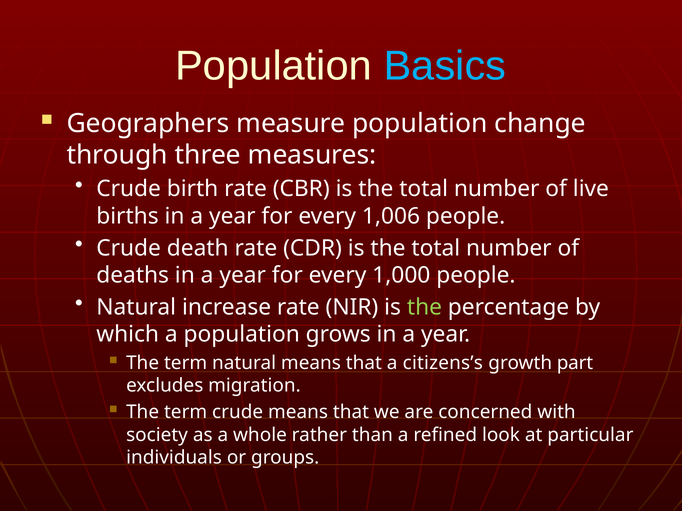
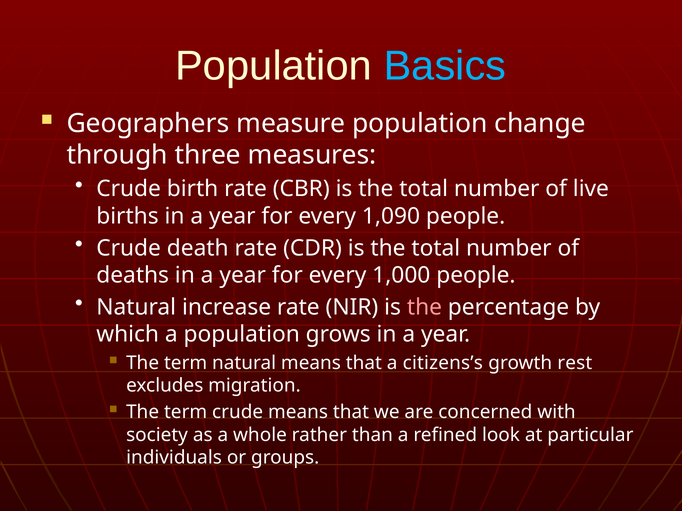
1,006: 1,006 -> 1,090
the at (424, 307) colour: light green -> pink
part: part -> rest
